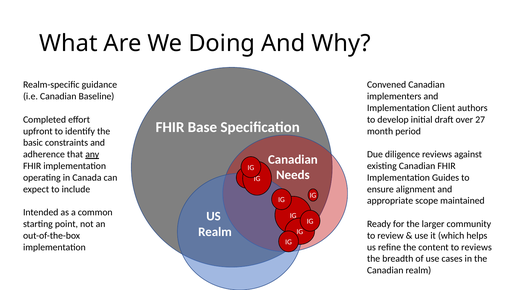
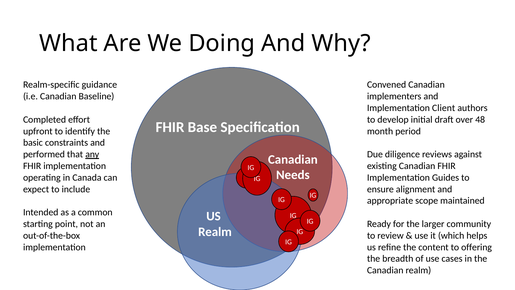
27: 27 -> 48
adherence: adherence -> performed
to reviews: reviews -> offering
